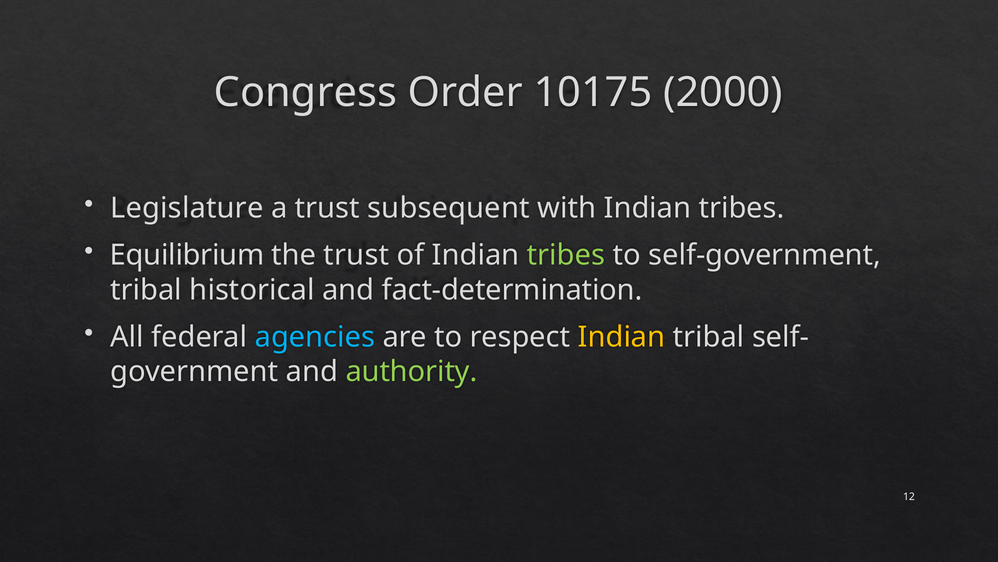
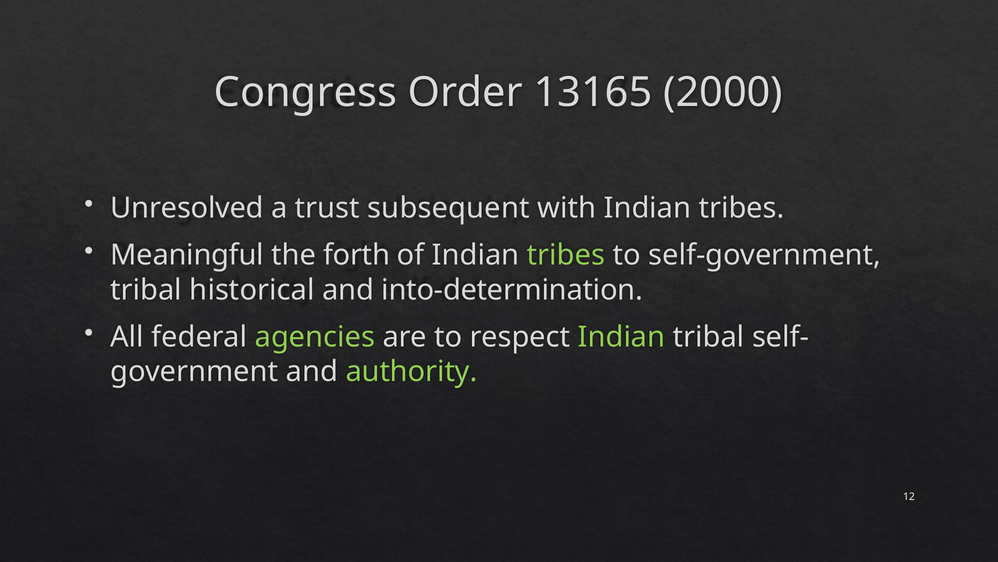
10175: 10175 -> 13165
Legislature: Legislature -> Unresolved
Equilibrium: Equilibrium -> Meaningful
the trust: trust -> forth
fact-determination: fact-determination -> into-determination
agencies colour: light blue -> light green
Indian at (622, 337) colour: yellow -> light green
